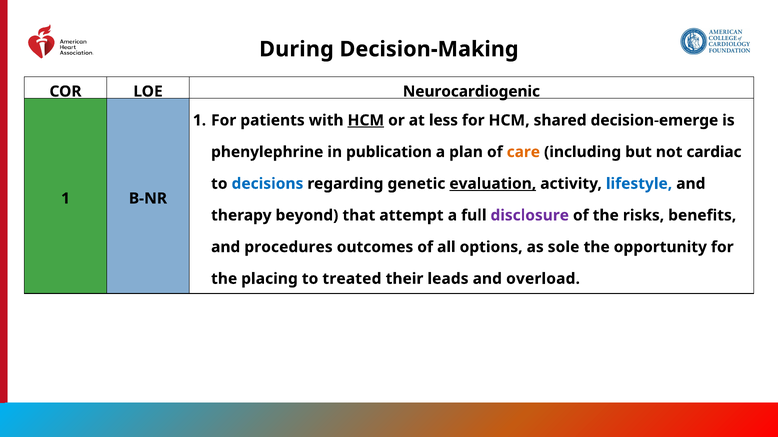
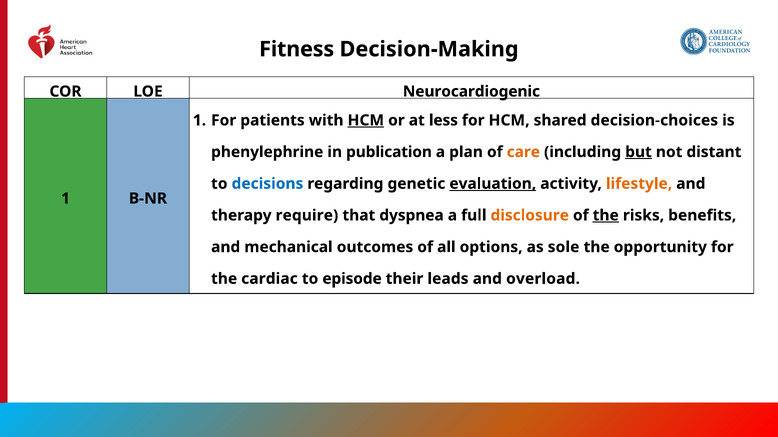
During: During -> Fitness
decision-emerge: decision-emerge -> decision-choices
but underline: none -> present
cardiac: cardiac -> distant
lifestyle colour: blue -> orange
beyond: beyond -> require
attempt: attempt -> dyspnea
disclosure colour: purple -> orange
the at (606, 216) underline: none -> present
procedures: procedures -> mechanical
placing: placing -> cardiac
treated: treated -> episode
